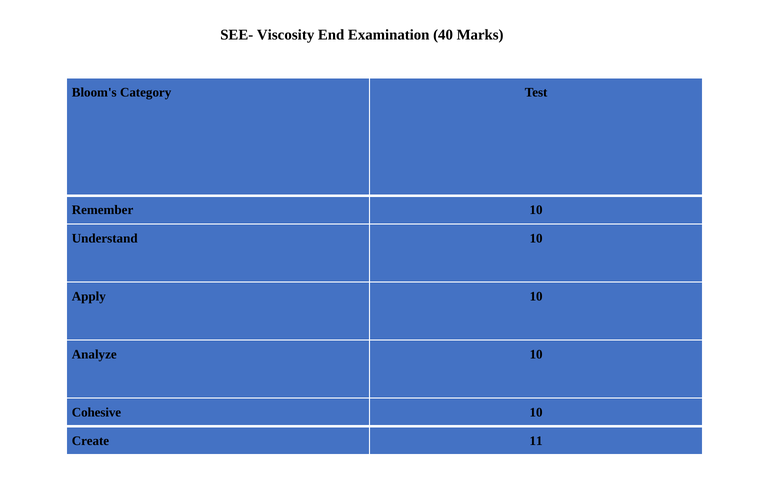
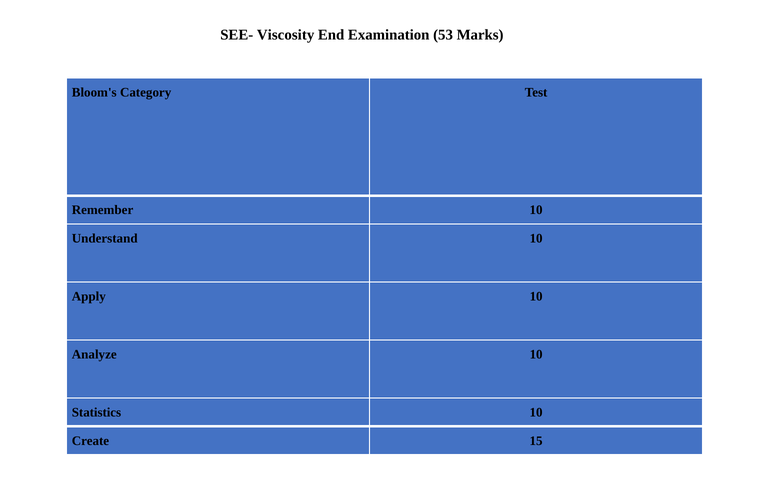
40: 40 -> 53
Cohesive: Cohesive -> Statistics
11: 11 -> 15
